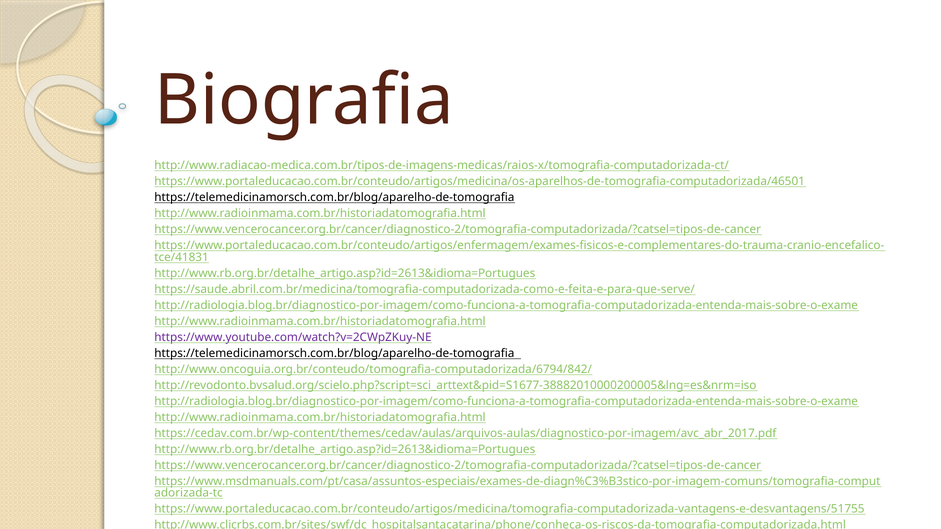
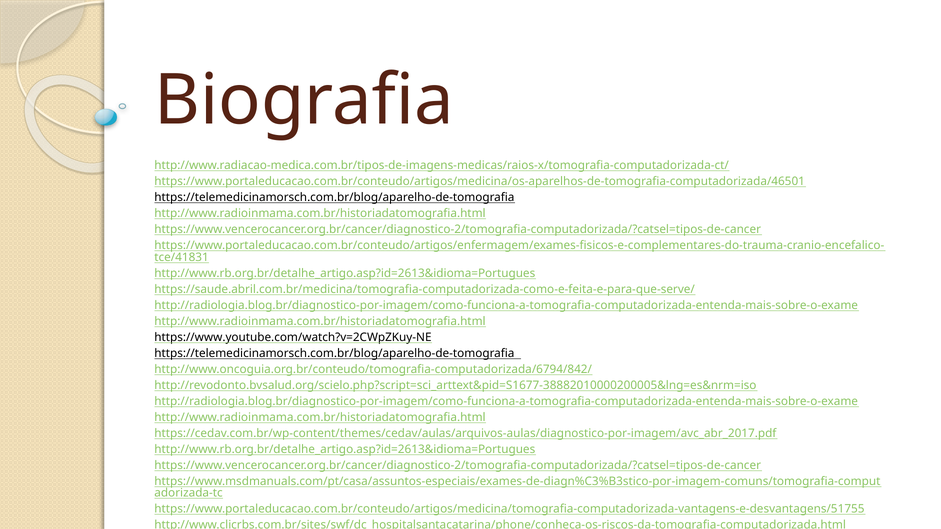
https://www.youtube.com/watch?v=2CWpZKuy-NE colour: purple -> black
